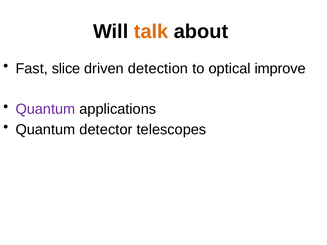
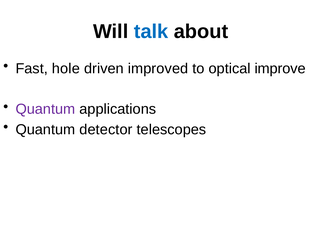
talk colour: orange -> blue
slice: slice -> hole
detection: detection -> improved
